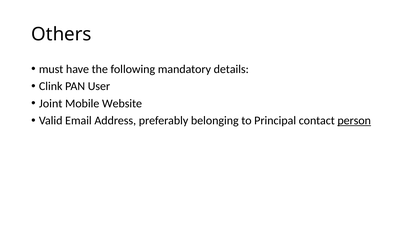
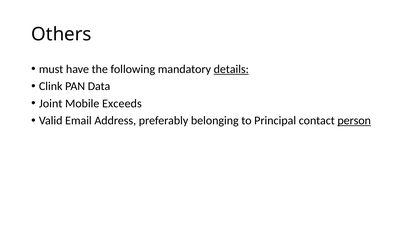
details underline: none -> present
User: User -> Data
Website: Website -> Exceeds
